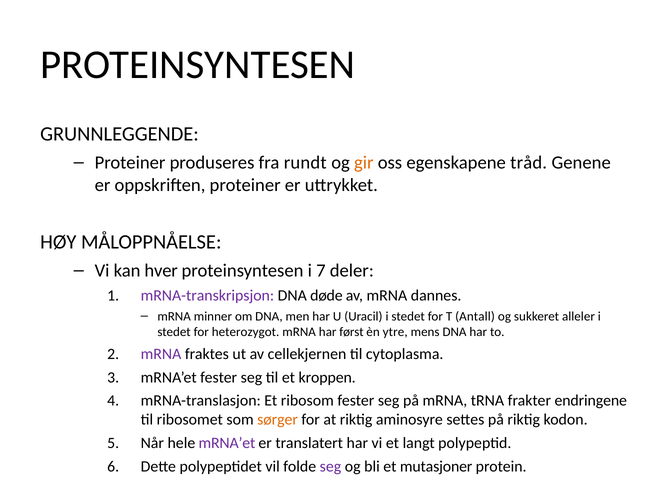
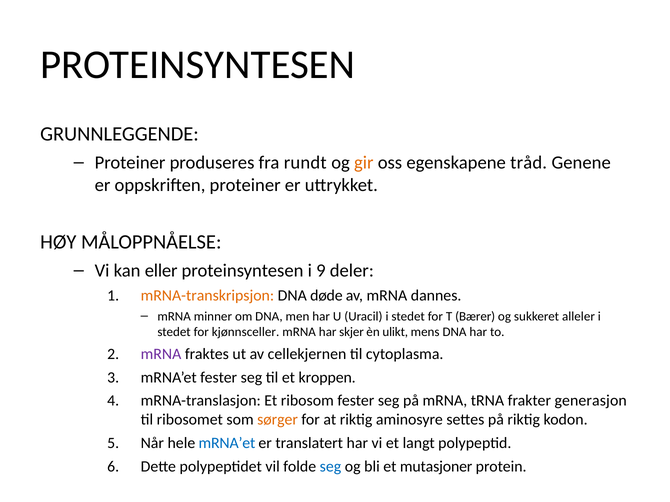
hver: hver -> eller
7: 7 -> 9
mRNA-transkripsjon colour: purple -> orange
Antall: Antall -> Bærer
heterozygot: heterozygot -> kjønnsceller
først: først -> skjer
ytre: ytre -> ulikt
endringene: endringene -> generasjon
mRNA’et at (227, 444) colour: purple -> blue
seg at (331, 467) colour: purple -> blue
